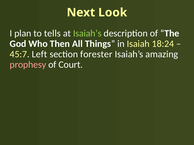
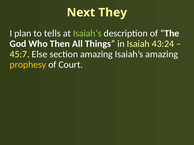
Look: Look -> They
18:24: 18:24 -> 43:24
Left: Left -> Else
section forester: forester -> amazing
prophesy colour: pink -> yellow
